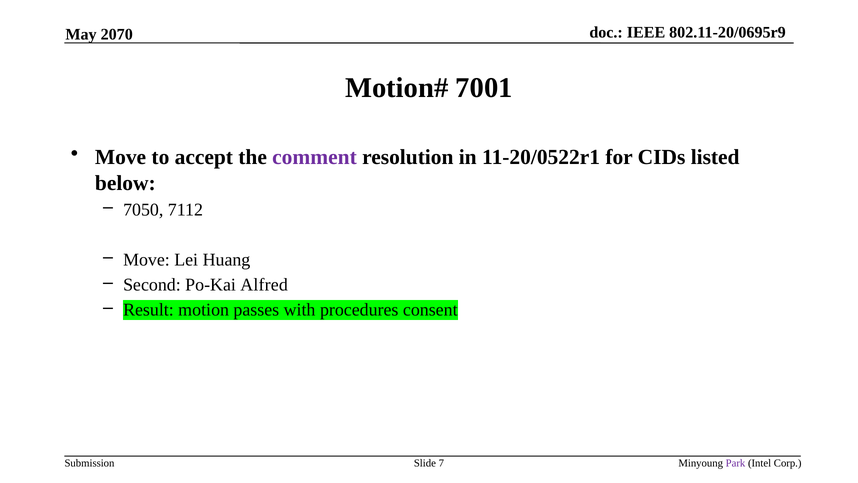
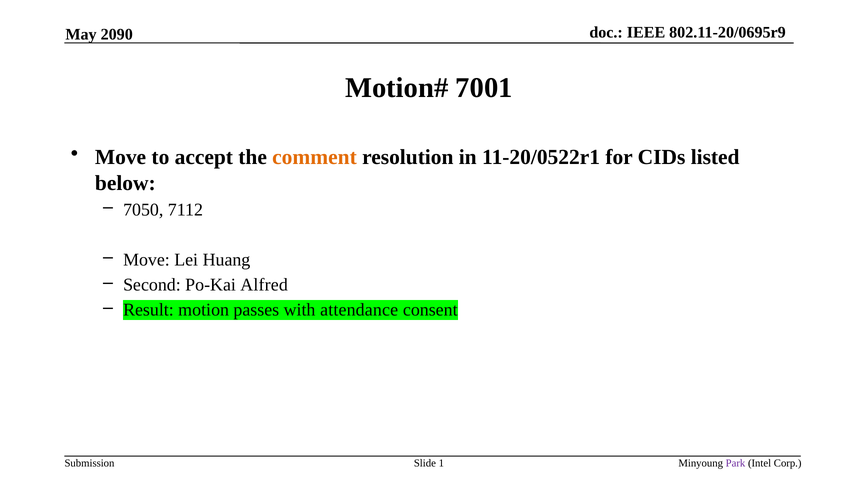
2070: 2070 -> 2090
comment colour: purple -> orange
procedures: procedures -> attendance
7: 7 -> 1
